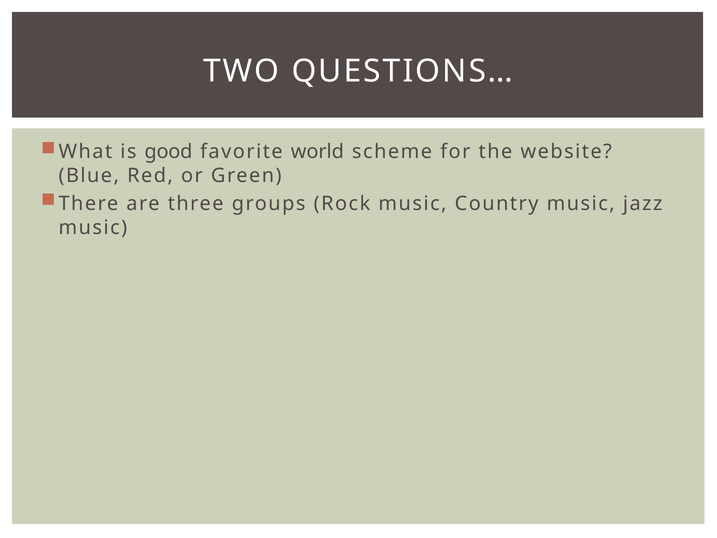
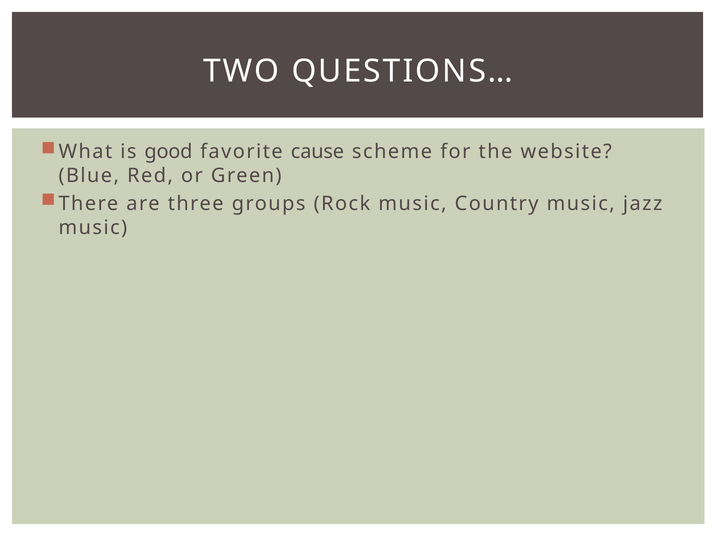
world: world -> cause
